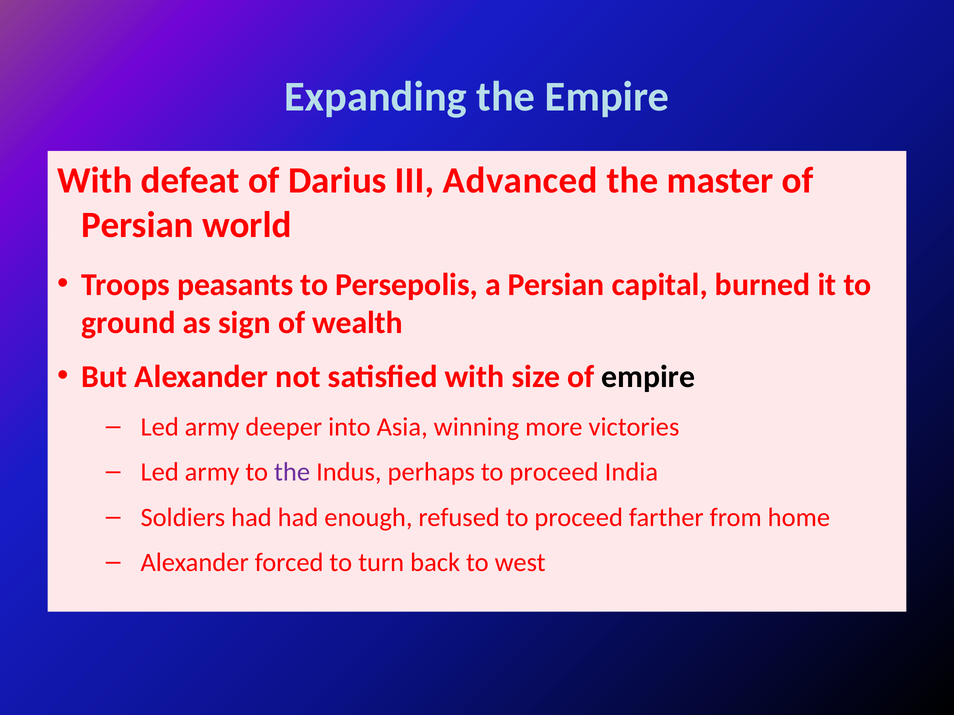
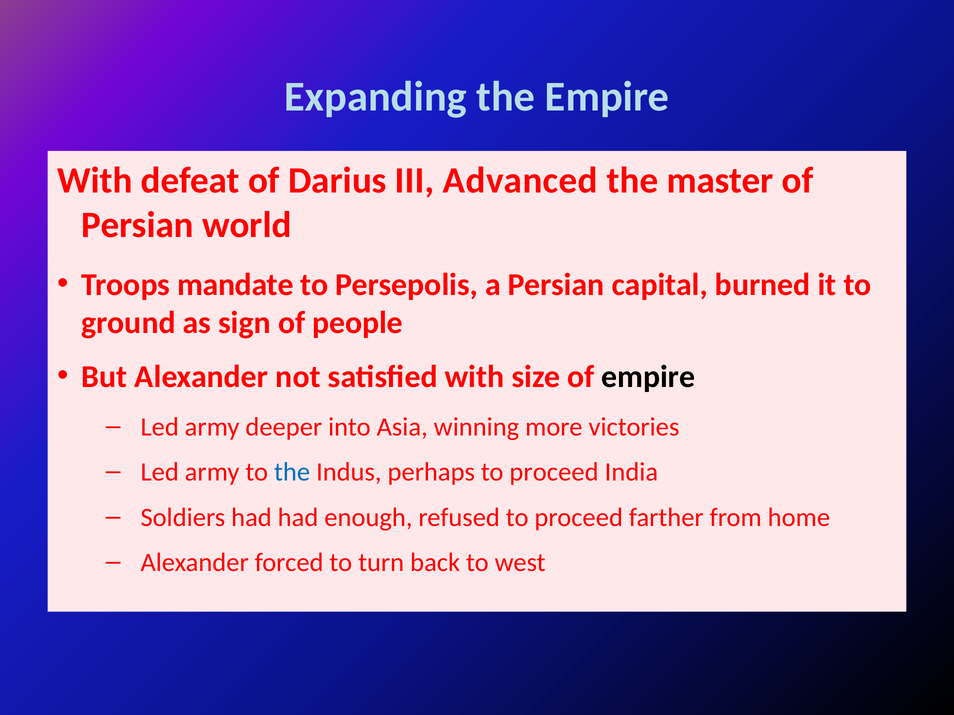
peasants: peasants -> mandate
wealth: wealth -> people
the at (292, 473) colour: purple -> blue
